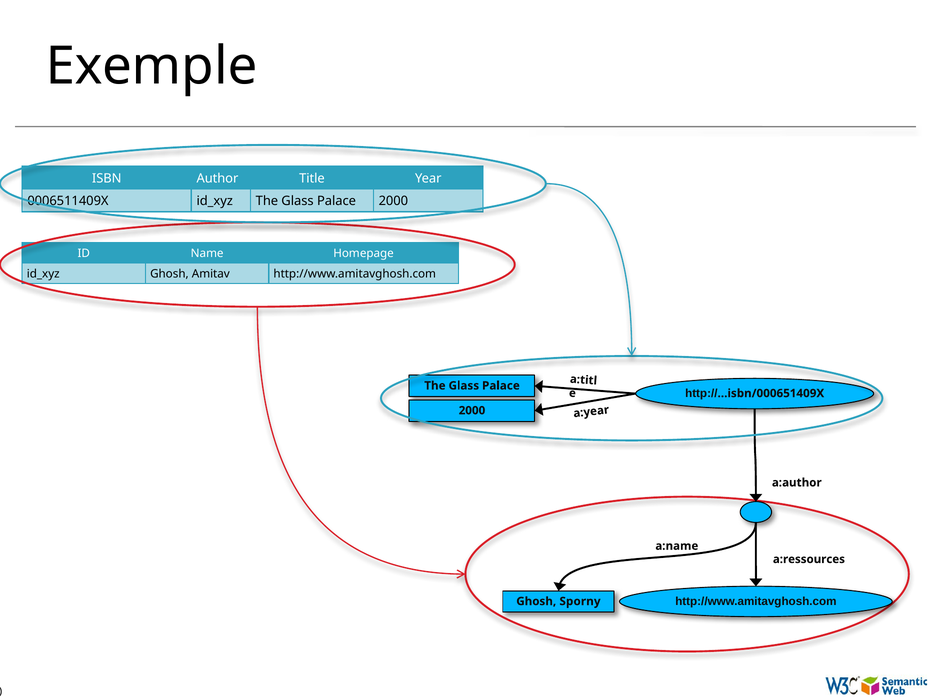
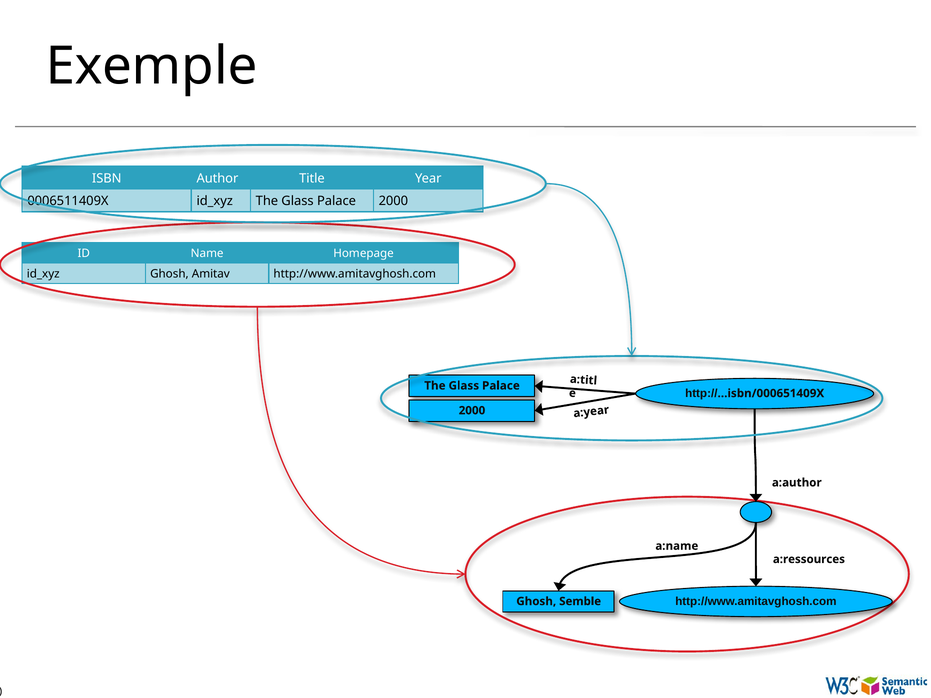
Sporny: Sporny -> Semble
